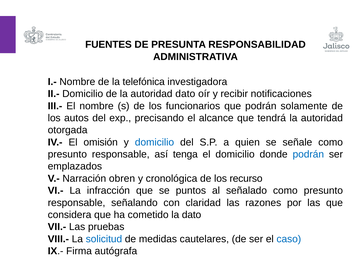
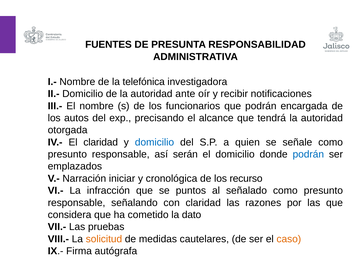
autoridad dato: dato -> ante
solamente: solamente -> encargada
El omisión: omisión -> claridad
tenga: tenga -> serán
obren: obren -> iniciar
solicitud colour: blue -> orange
caso colour: blue -> orange
